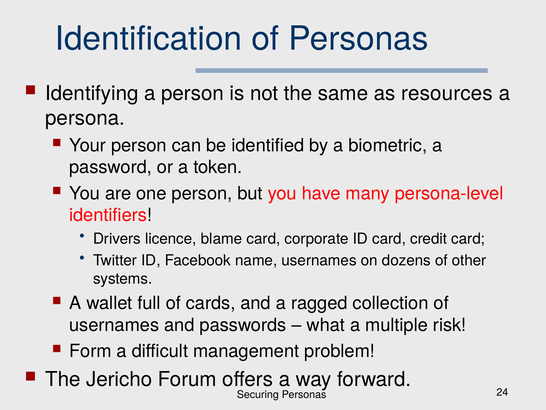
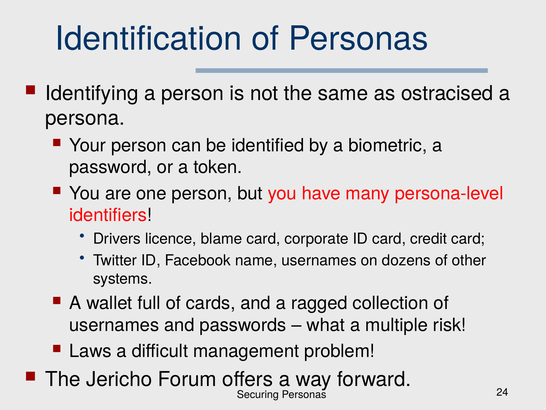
resources: resources -> ostracised
Form: Form -> Laws
